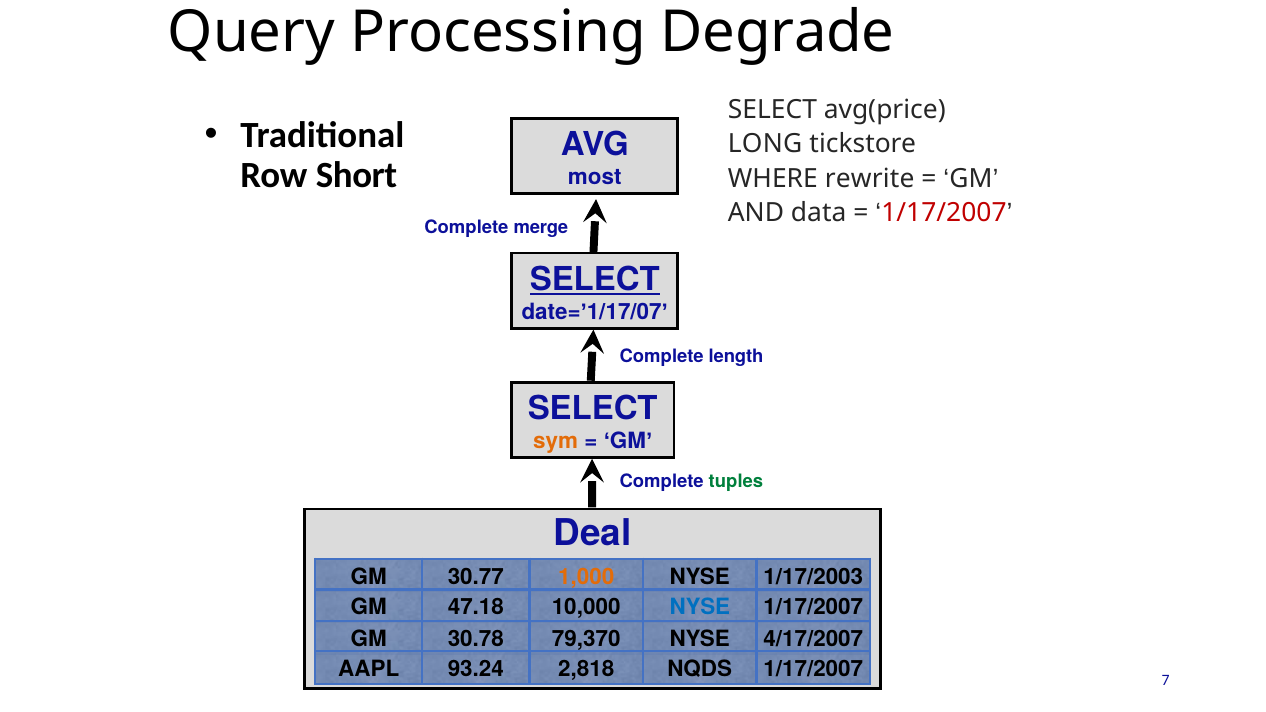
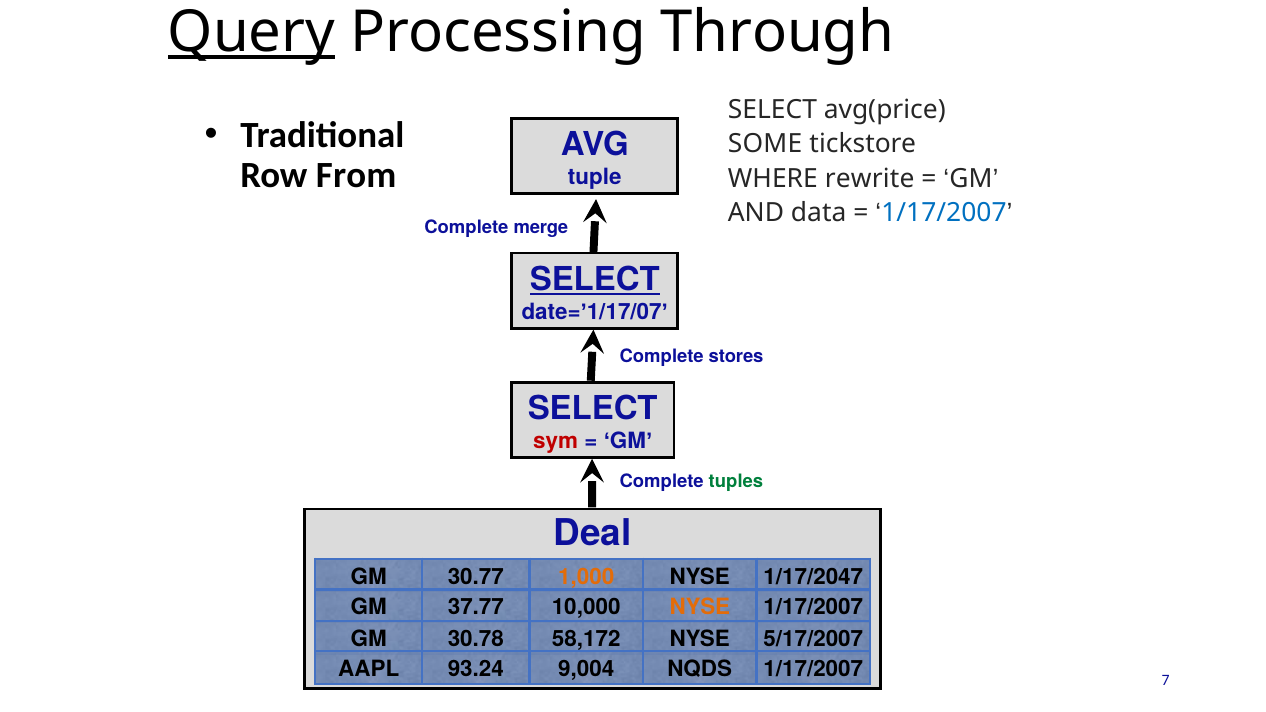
Query underline: none -> present
Degrade: Degrade -> Through
LONG: LONG -> SOME
Short: Short -> From
most: most -> tuple
1/17/2007 at (944, 213) colour: red -> blue
length: length -> stores
sym colour: orange -> red
1/17/2003: 1/17/2003 -> 1/17/2047
47.18: 47.18 -> 37.77
NYSE at (700, 607) colour: blue -> orange
79,370: 79,370 -> 58,172
4/17/2007: 4/17/2007 -> 5/17/2007
2,818: 2,818 -> 9,004
